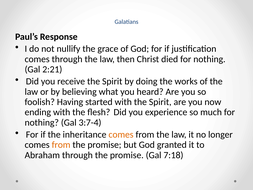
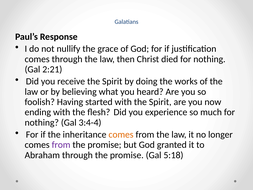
3:7-4: 3:7-4 -> 3:4-4
from at (61, 145) colour: orange -> purple
7:18: 7:18 -> 5:18
